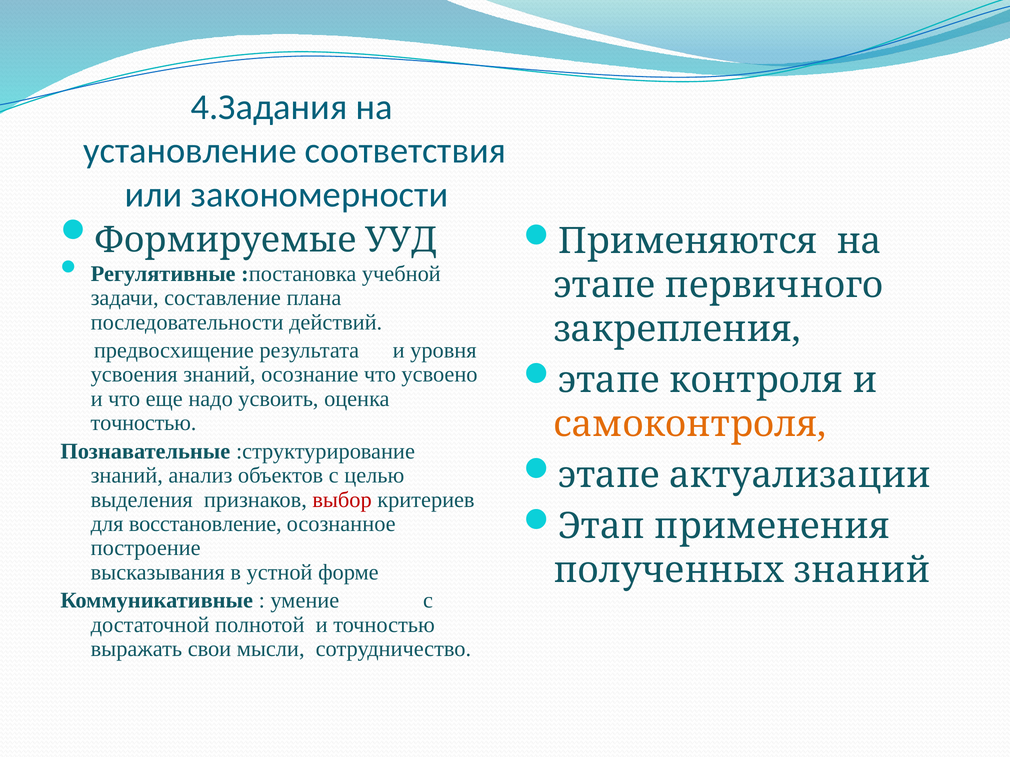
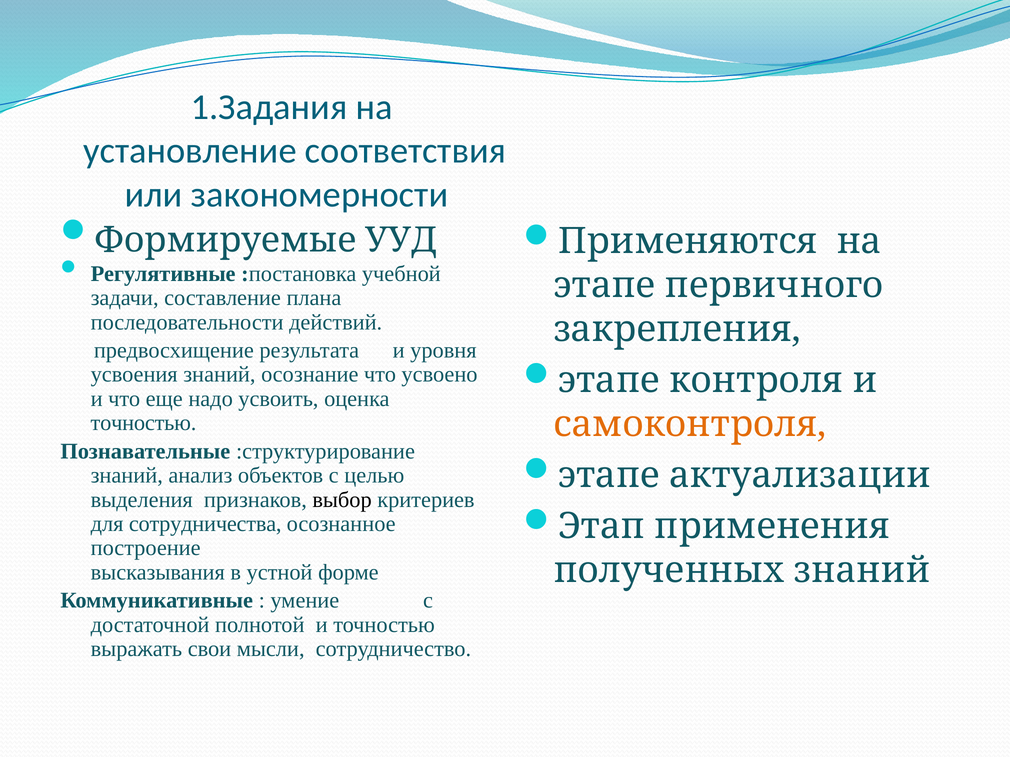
4.Задания: 4.Задания -> 1.Задания
выбор colour: red -> black
восстановление: восстановление -> сотрудничества
